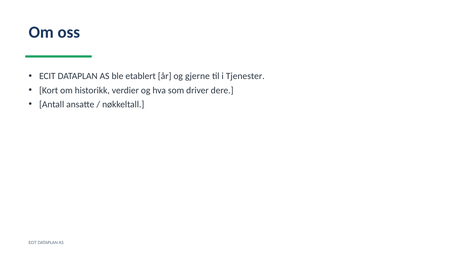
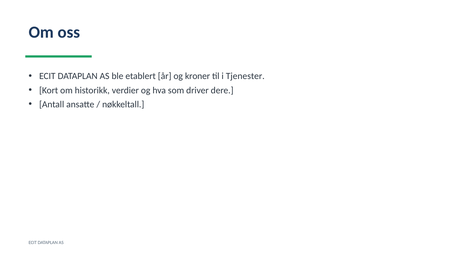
gjerne: gjerne -> kroner
